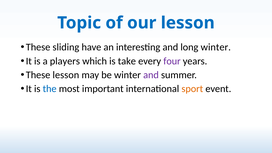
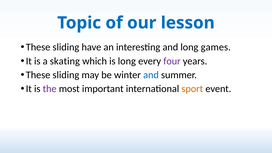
long winter: winter -> games
players: players -> skating
is take: take -> long
lesson at (66, 75): lesson -> sliding
and at (151, 75) colour: purple -> blue
the colour: blue -> purple
